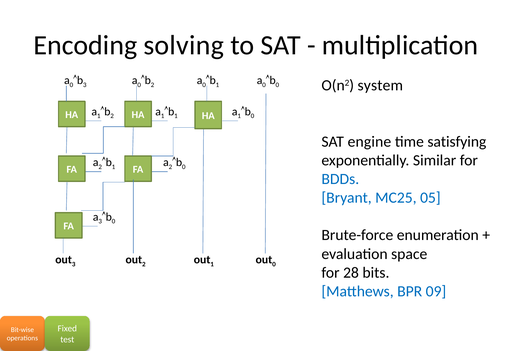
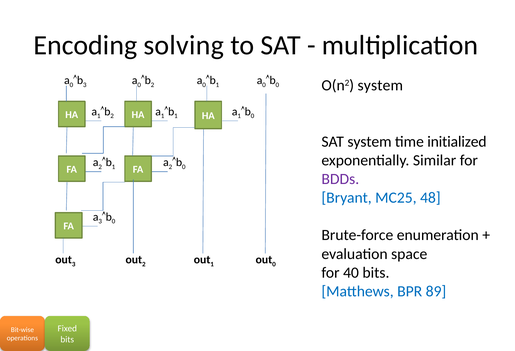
SAT engine: engine -> system
satisfying: satisfying -> initialized
BDDs colour: blue -> purple
05: 05 -> 48
28: 28 -> 40
09: 09 -> 89
test at (67, 340): test -> bits
